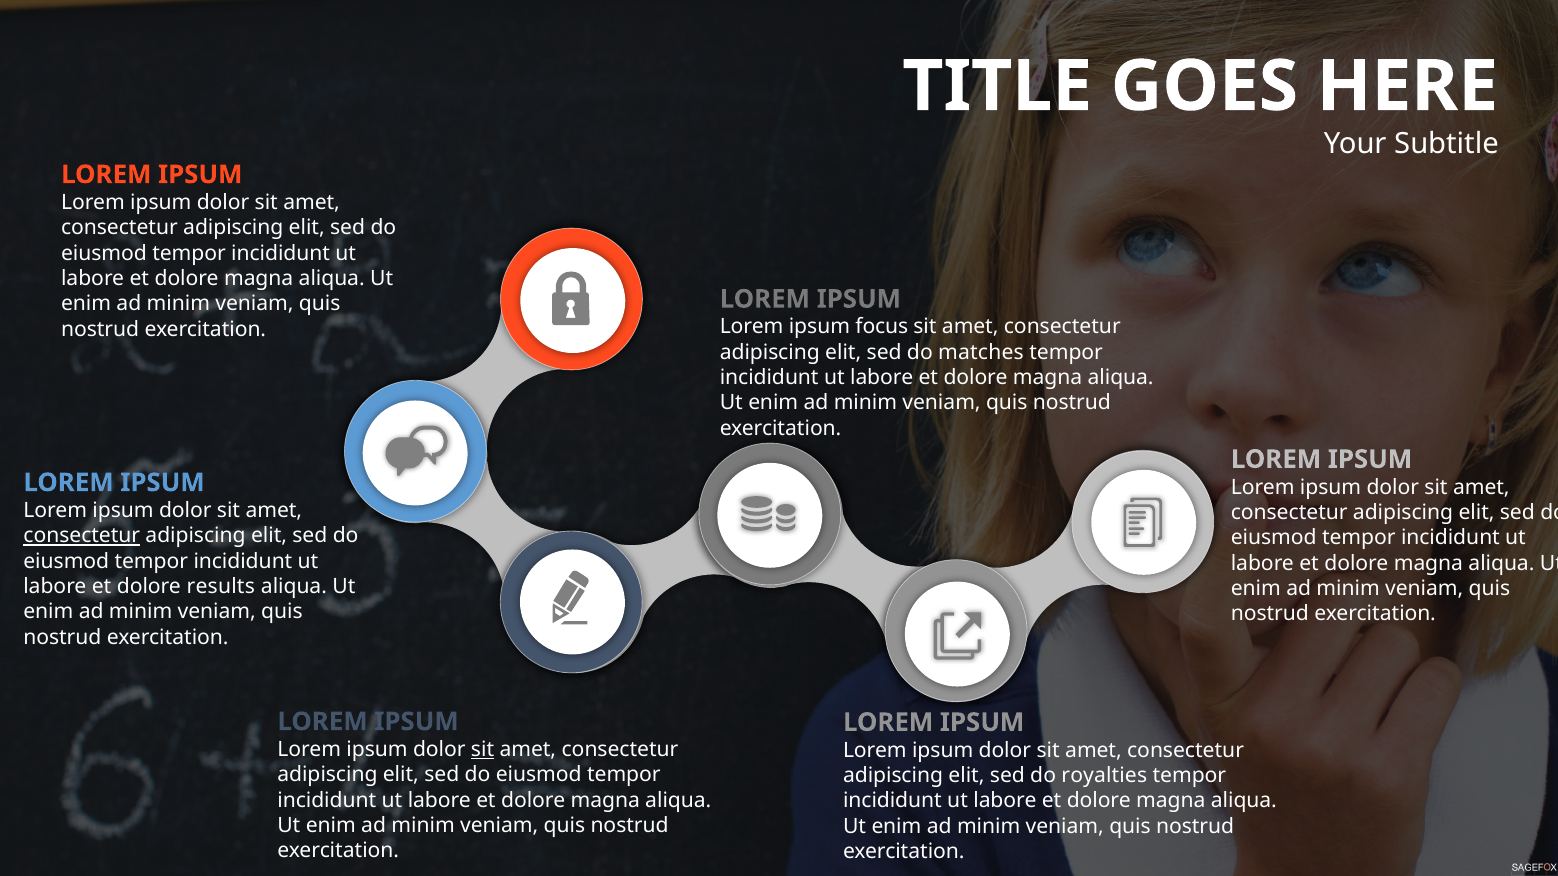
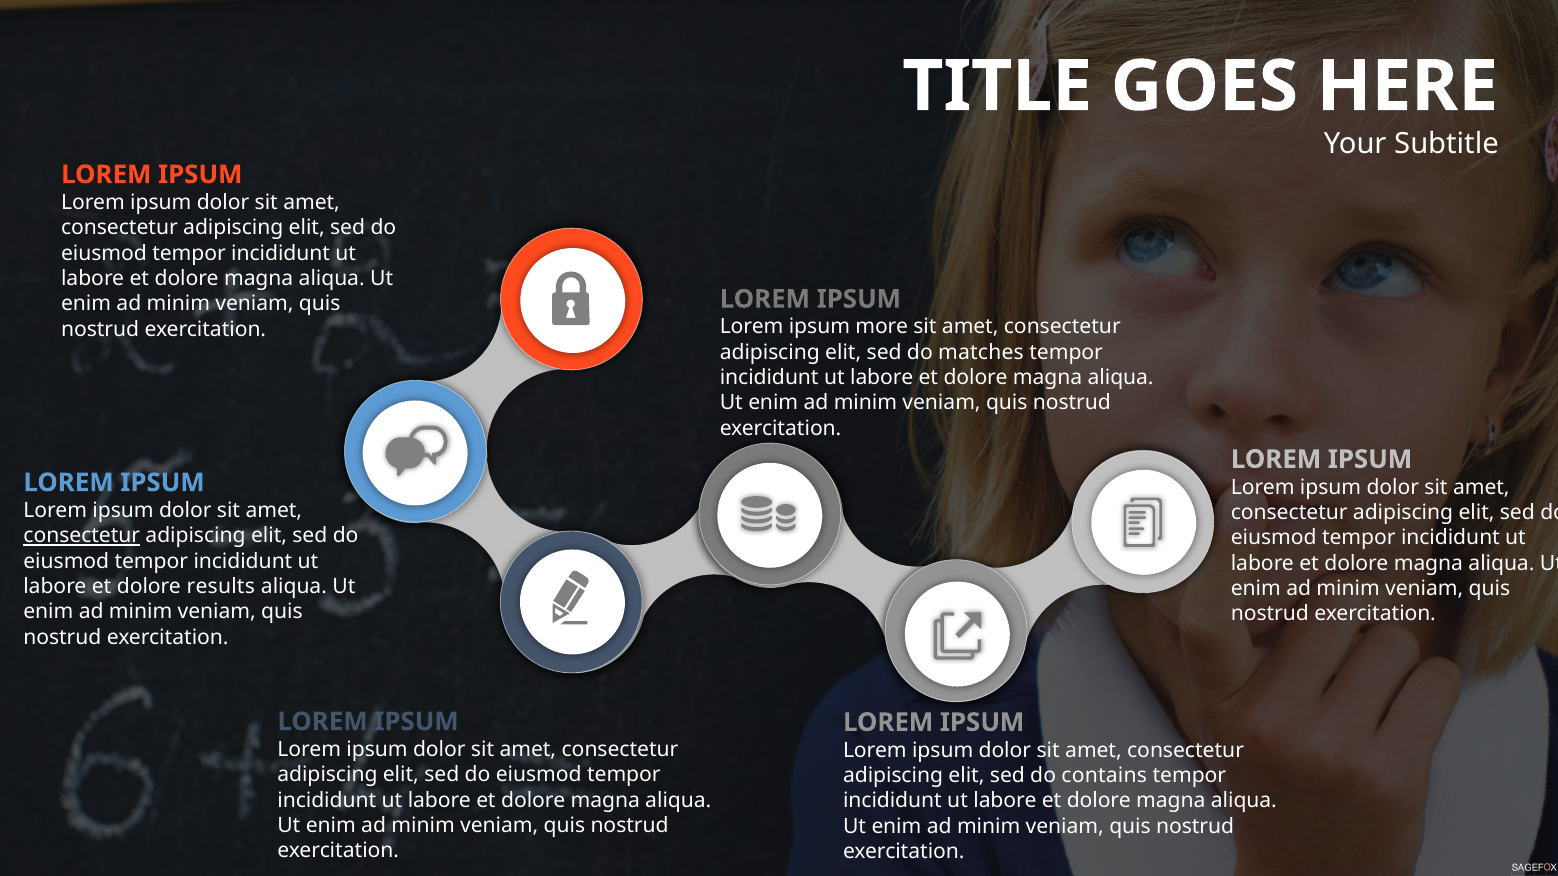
focus: focus -> more
sit at (483, 750) underline: present -> none
royalties: royalties -> contains
